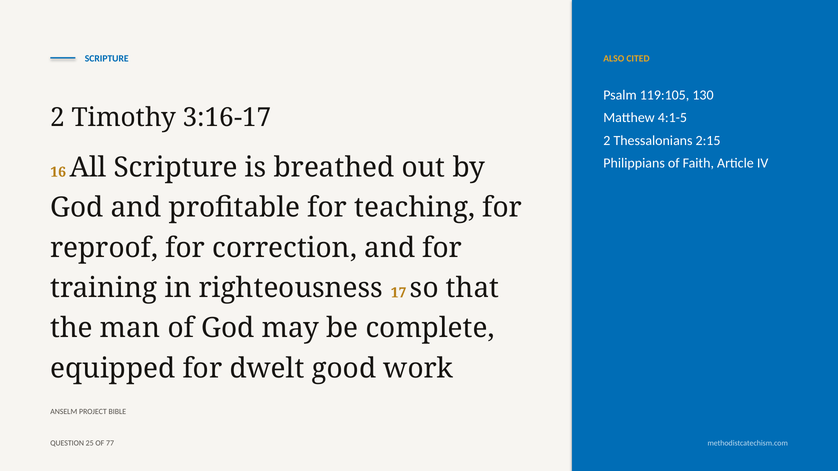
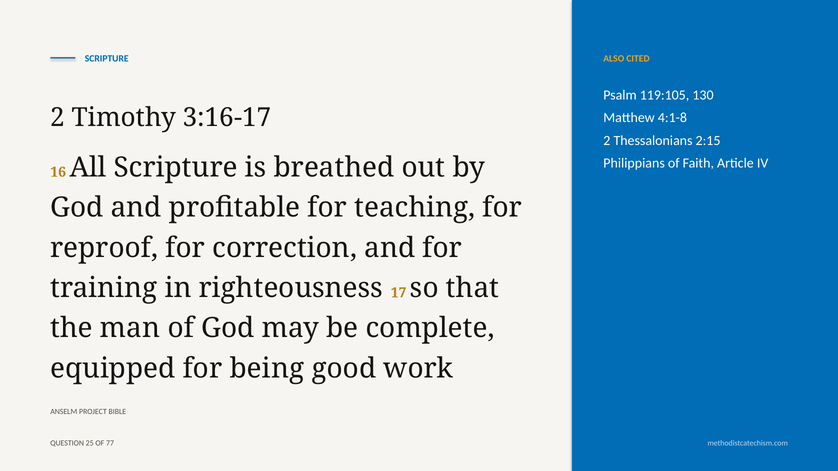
4:1-5: 4:1-5 -> 4:1-8
dwelt: dwelt -> being
